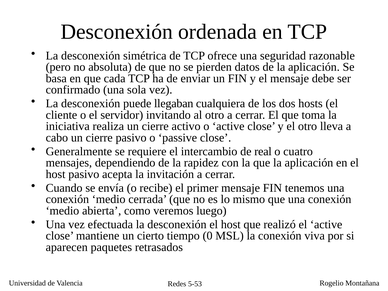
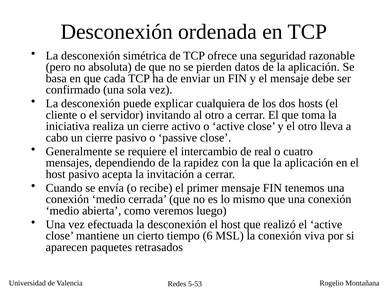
llegaban: llegaban -> explicar
0: 0 -> 6
